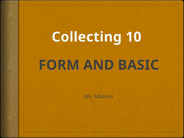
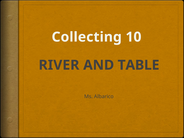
FORM: FORM -> RIVER
BASIC: BASIC -> TABLE
